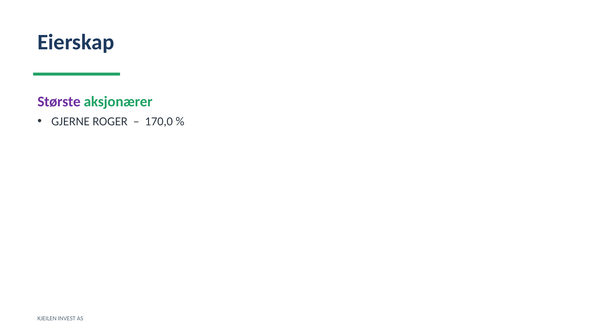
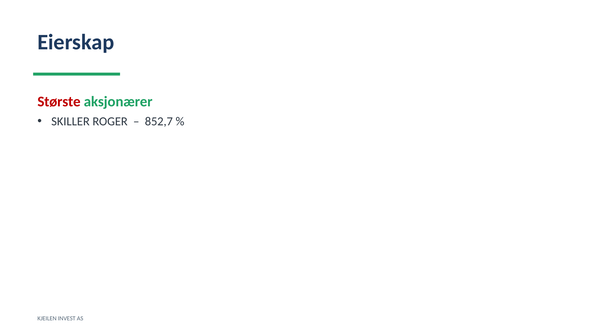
Største colour: purple -> red
GJERNE: GJERNE -> SKILLER
170,0: 170,0 -> 852,7
